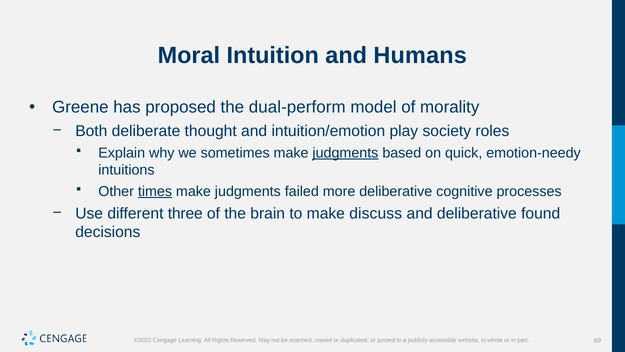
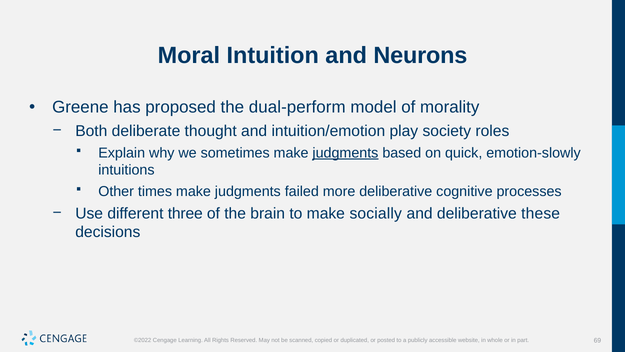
Humans: Humans -> Neurons
emotion-needy: emotion-needy -> emotion-slowly
times underline: present -> none
discuss: discuss -> socially
found: found -> these
